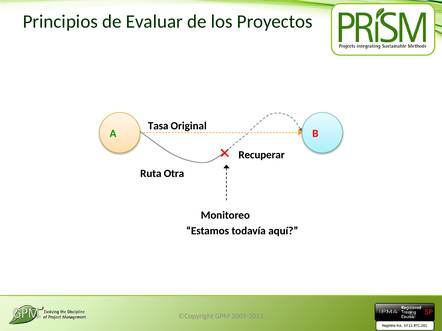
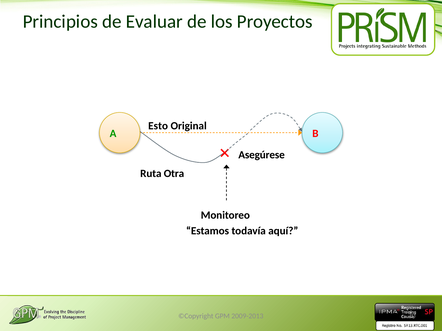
Tasa: Tasa -> Esto
Recuperar: Recuperar -> Asegúrese
